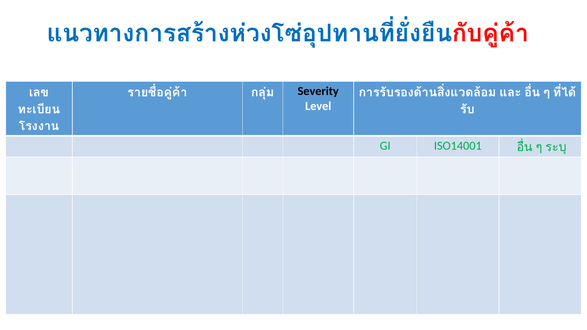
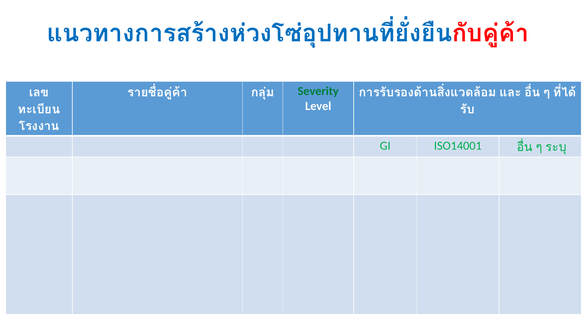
Severity colour: black -> green
